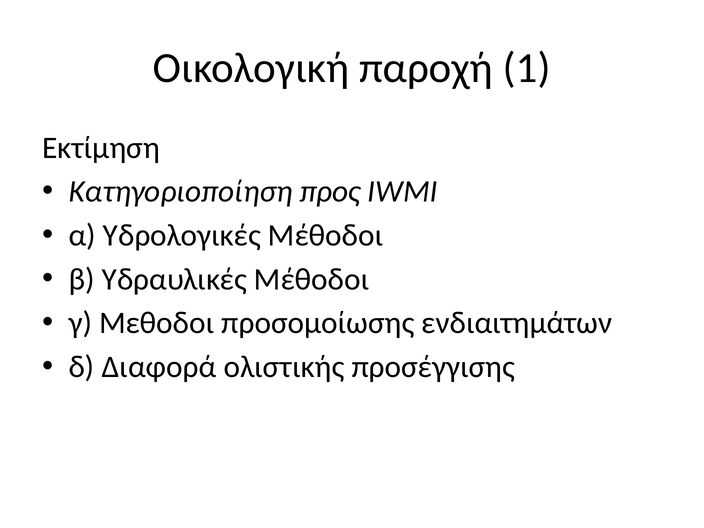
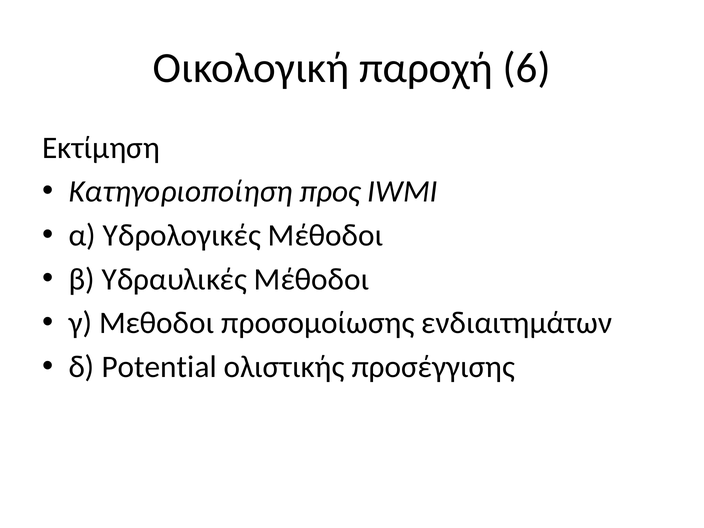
1: 1 -> 6
Διαφορά: Διαφορά -> Potential
